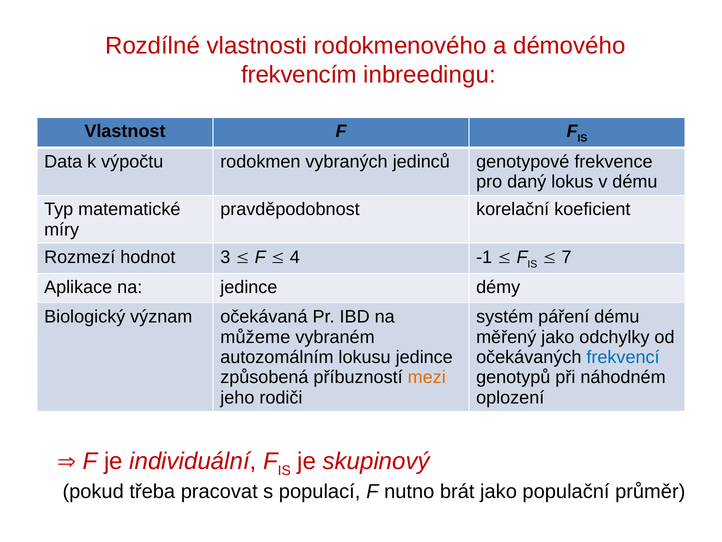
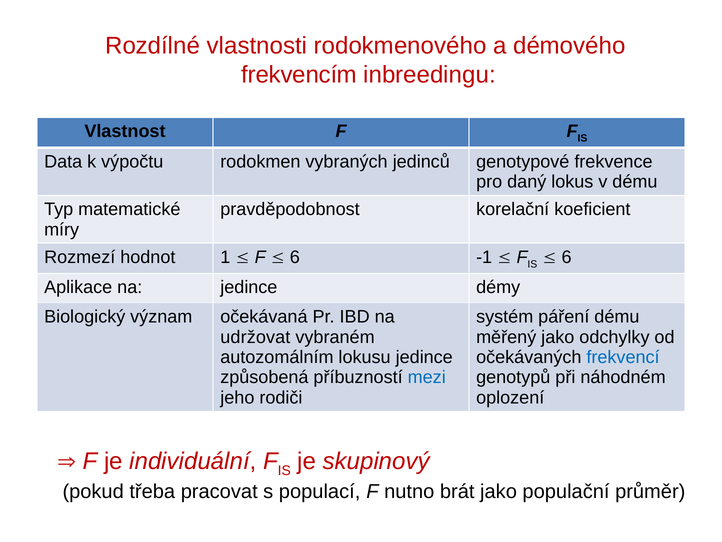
3: 3 -> 1
4 at (295, 257): 4 -> 6
7 at (567, 257): 7 -> 6
můžeme: můžeme -> udržovat
mezi colour: orange -> blue
